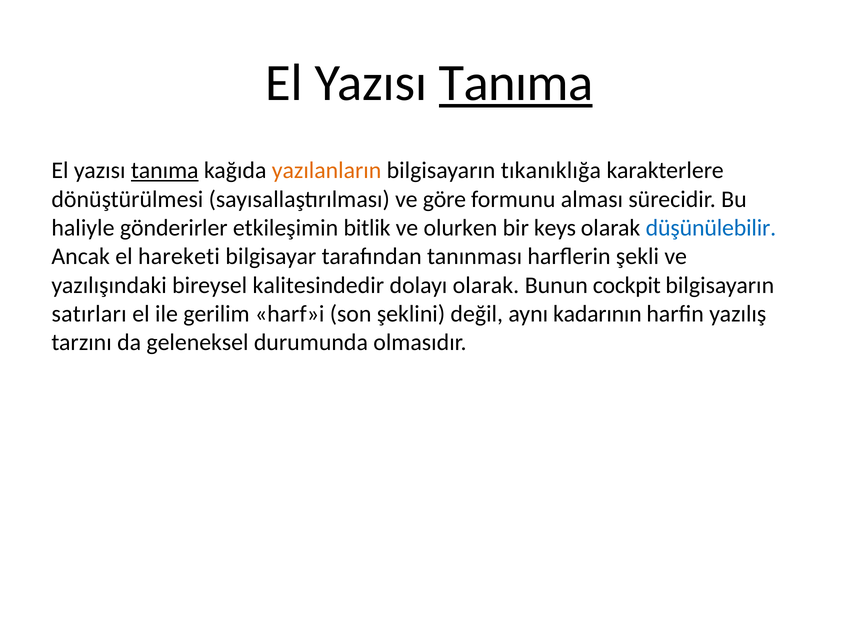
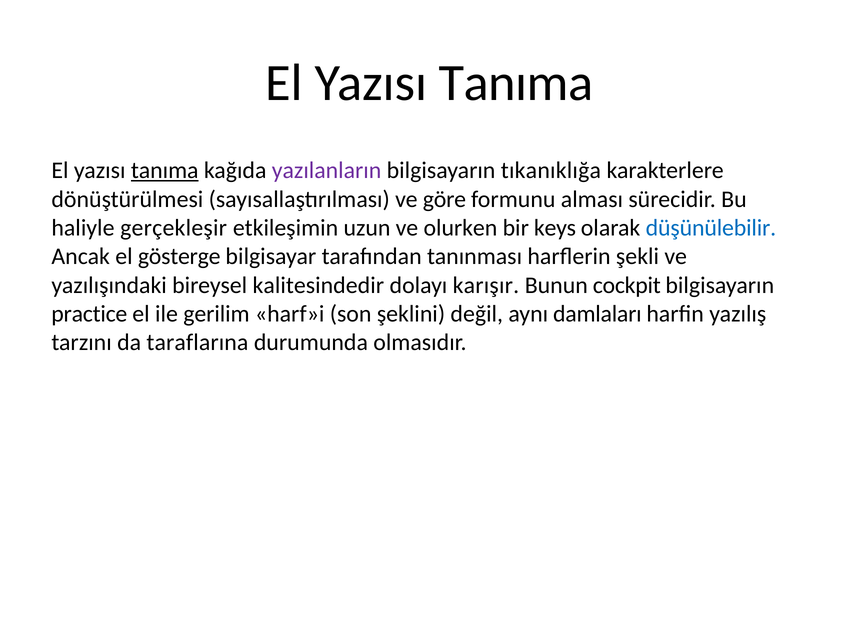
Tanıma at (516, 83) underline: present -> none
yazılanların colour: orange -> purple
gönderirler: gönderirler -> gerçekleşir
bitlik: bitlik -> uzun
hareketi: hareketi -> gösterge
dolayı olarak: olarak -> karışır
satırları: satırları -> practice
kadarının: kadarının -> damlaları
geleneksel: geleneksel -> taraflarına
